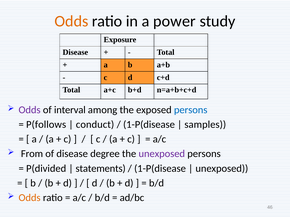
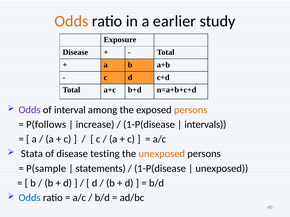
power: power -> earlier
persons at (191, 110) colour: blue -> orange
conduct: conduct -> increase
samples: samples -> intervals
From: From -> Stata
degree: degree -> testing
unexposed at (162, 154) colour: purple -> orange
P(divided: P(divided -> P(sample
Odds at (30, 198) colour: orange -> blue
